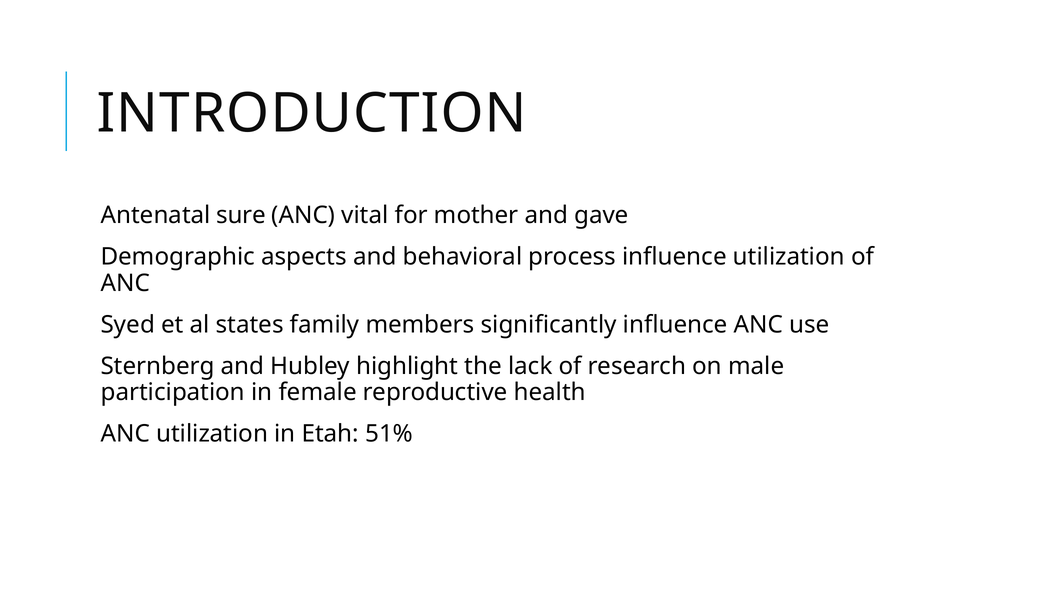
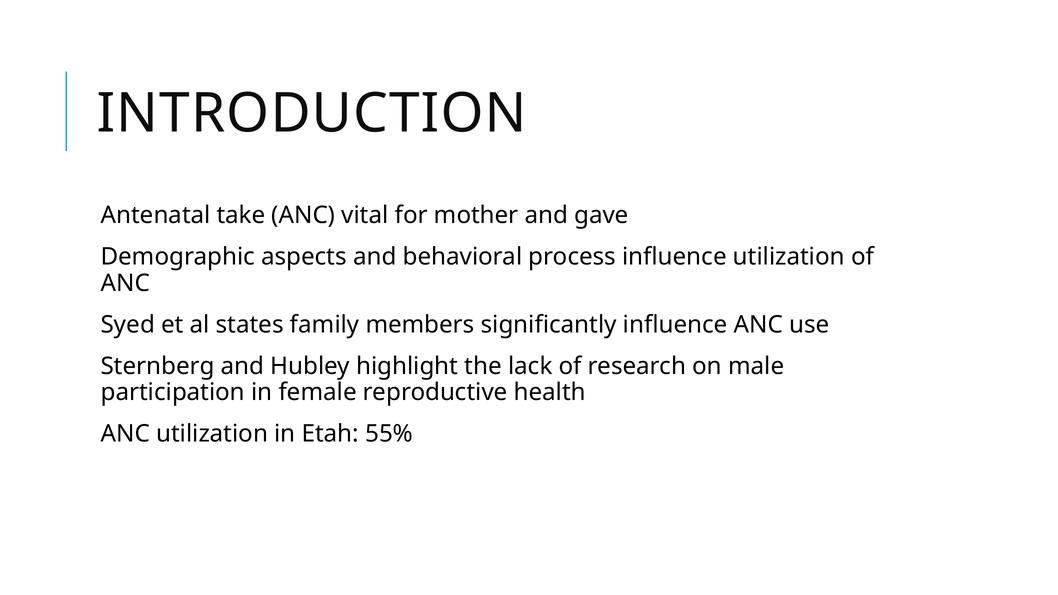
sure: sure -> take
51%: 51% -> 55%
